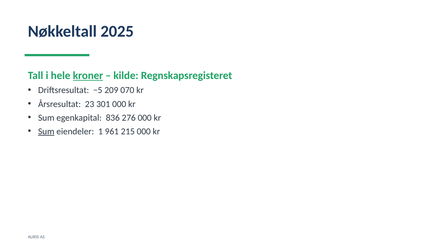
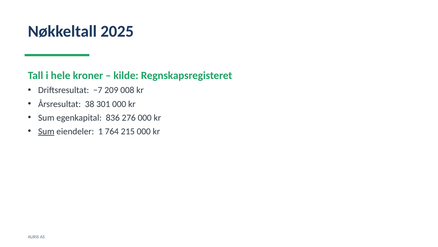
kroner underline: present -> none
−5: −5 -> −7
070: 070 -> 008
23: 23 -> 38
961: 961 -> 764
